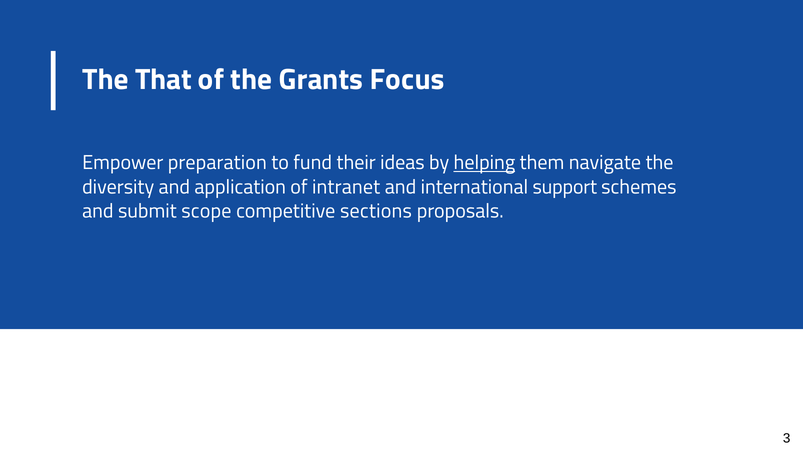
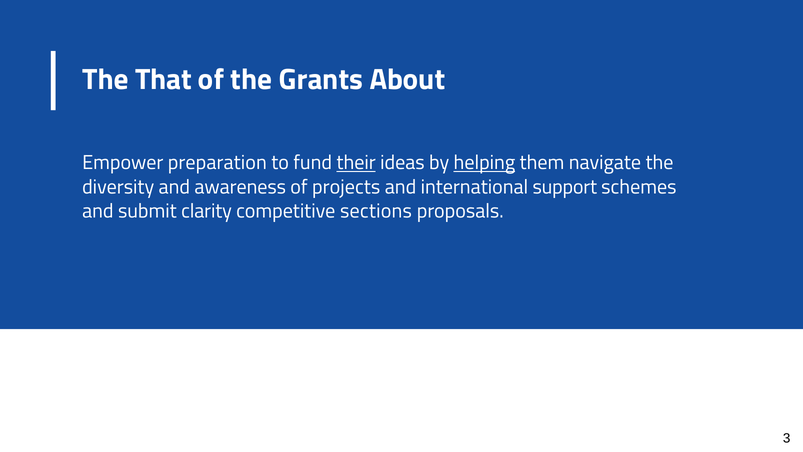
Focus: Focus -> About
their underline: none -> present
application: application -> awareness
intranet: intranet -> projects
scope: scope -> clarity
